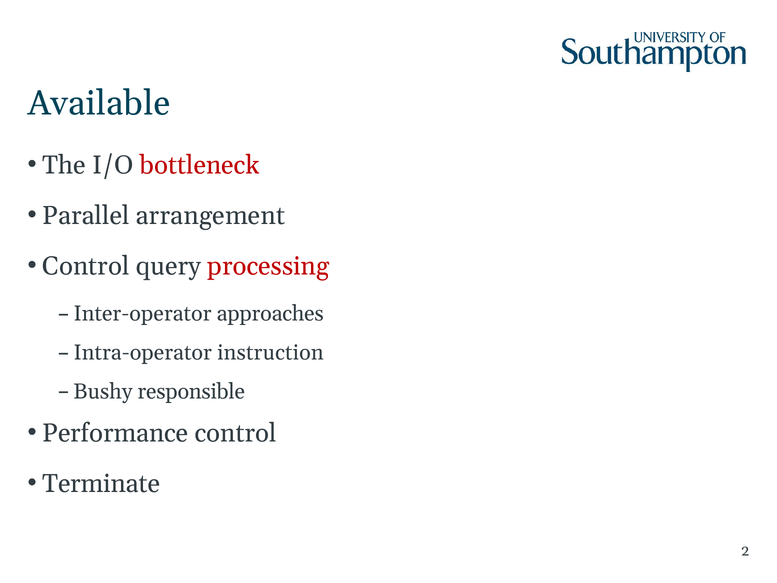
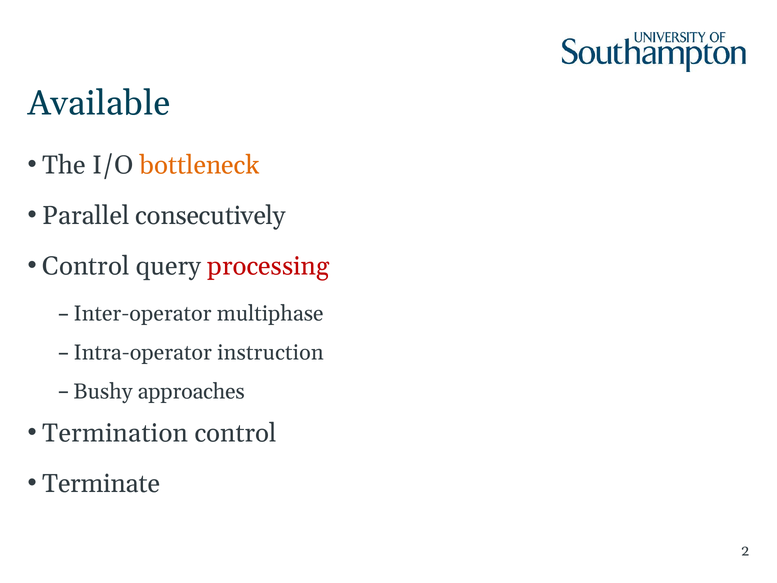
bottleneck colour: red -> orange
arrangement: arrangement -> consecutively
approaches: approaches -> multiphase
responsible: responsible -> approaches
Performance: Performance -> Termination
